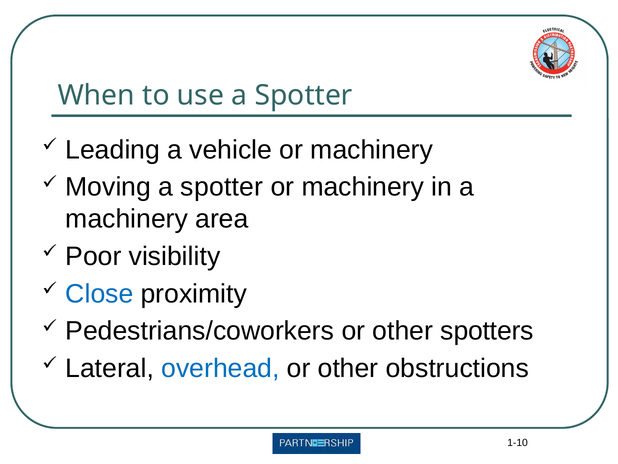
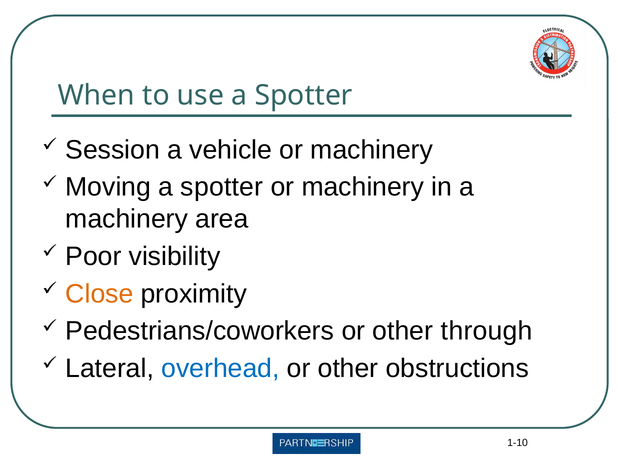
Leading: Leading -> Session
Close colour: blue -> orange
spotters: spotters -> through
